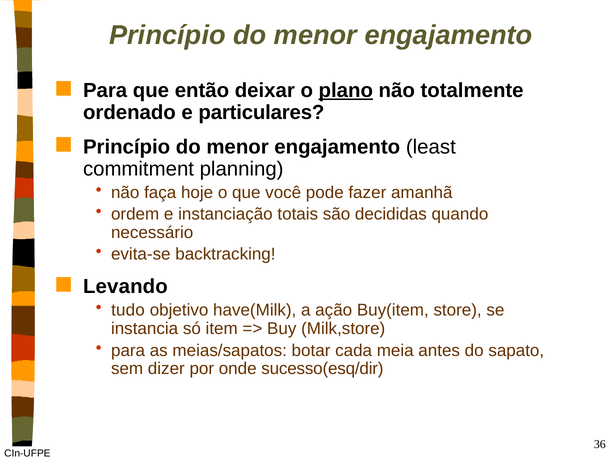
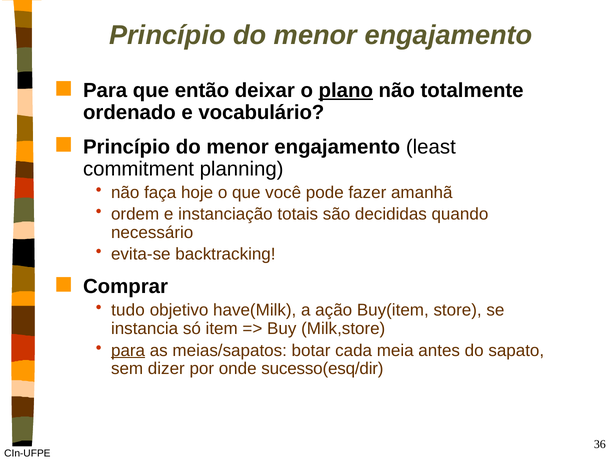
particulares: particulares -> vocabulário
Levando: Levando -> Comprar
para at (128, 350) underline: none -> present
